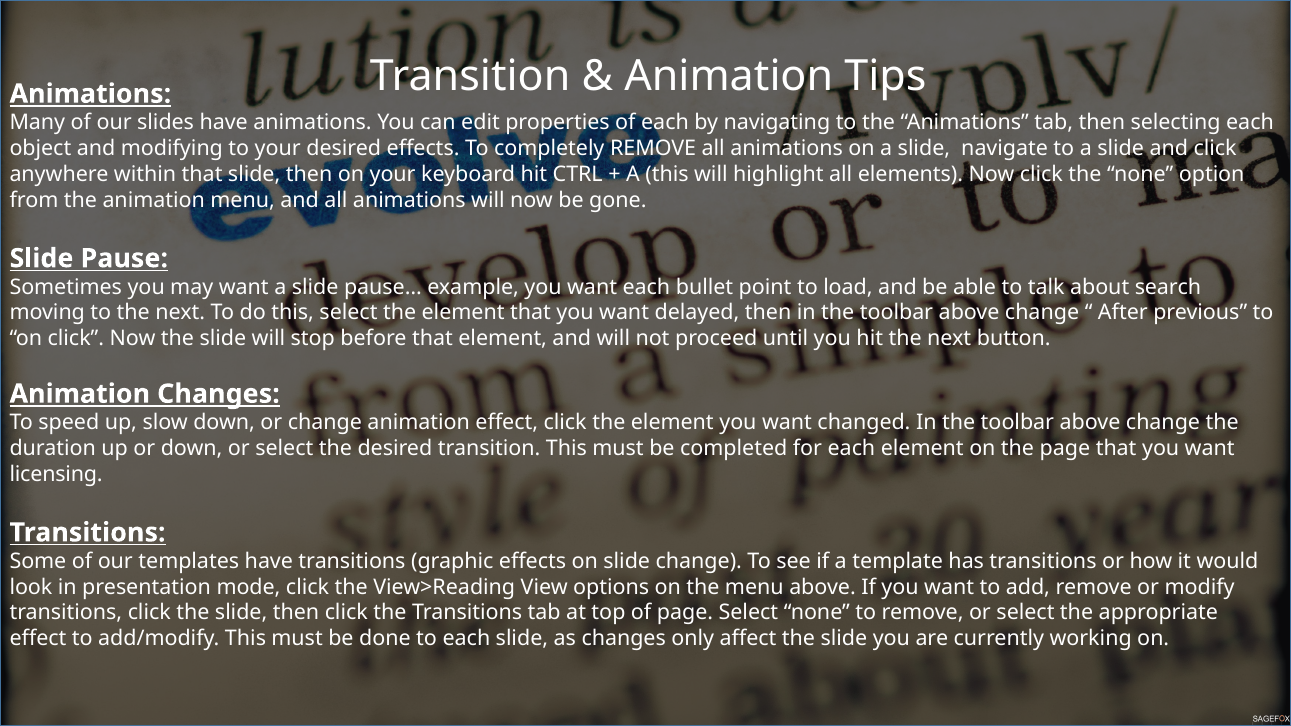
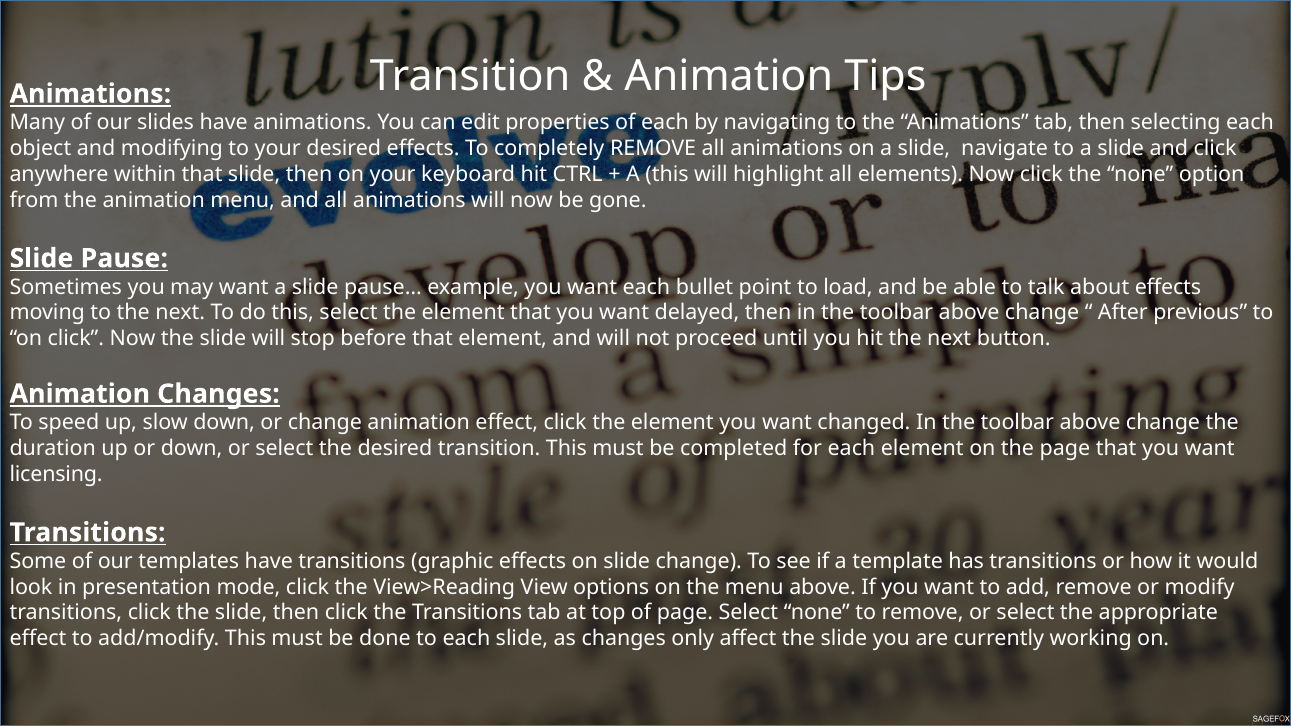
about search: search -> effects
